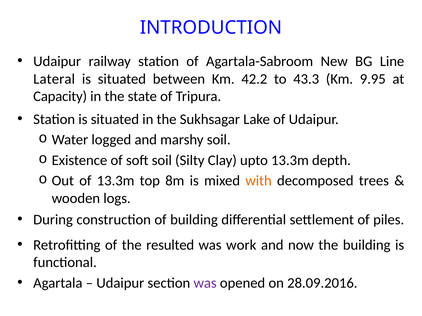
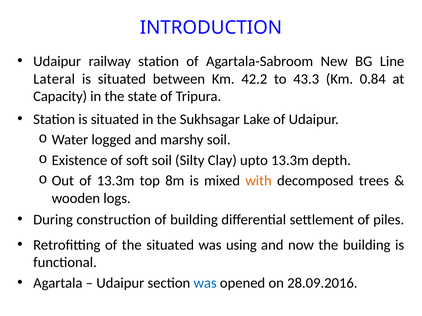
9.95: 9.95 -> 0.84
the resulted: resulted -> situated
work: work -> using
was at (205, 283) colour: purple -> blue
